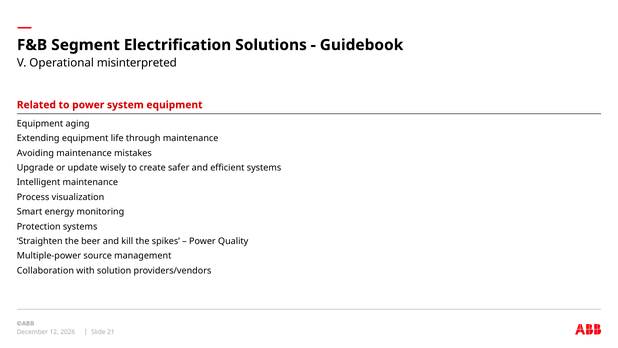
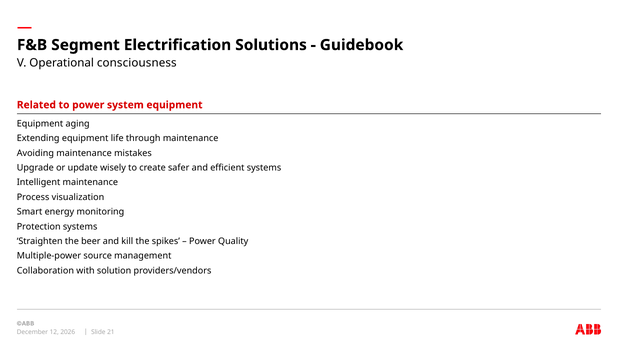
misinterpreted: misinterpreted -> consciousness
